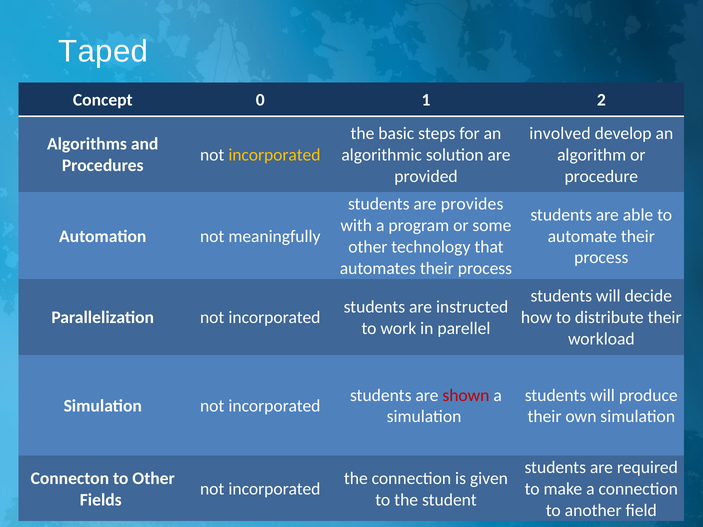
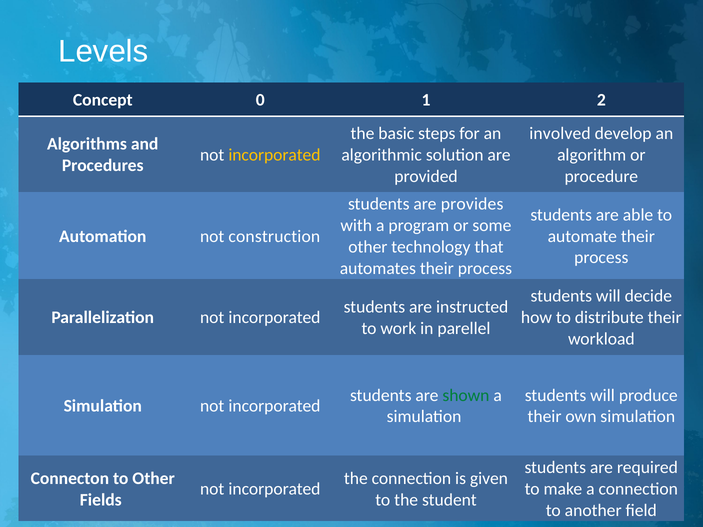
Taped: Taped -> Levels
meaningfully: meaningfully -> construction
shown colour: red -> green
